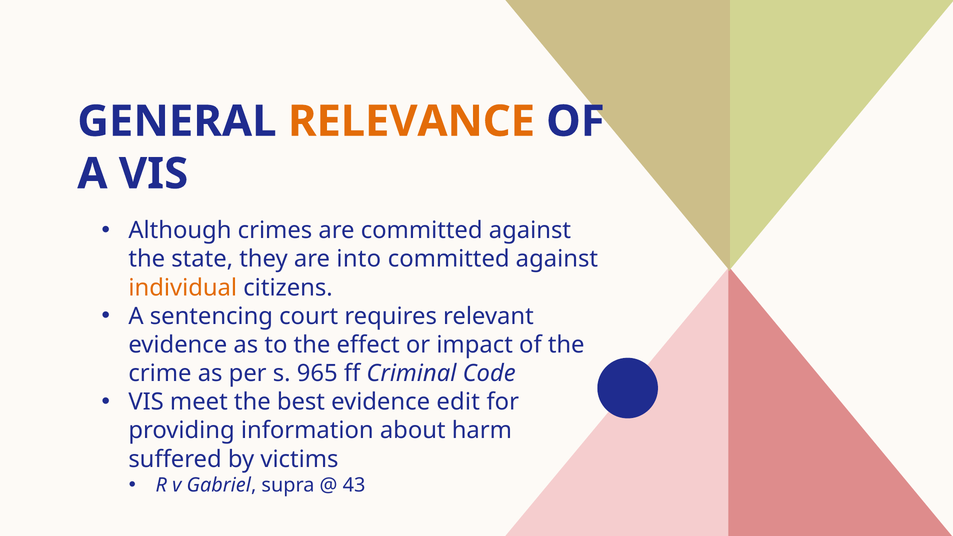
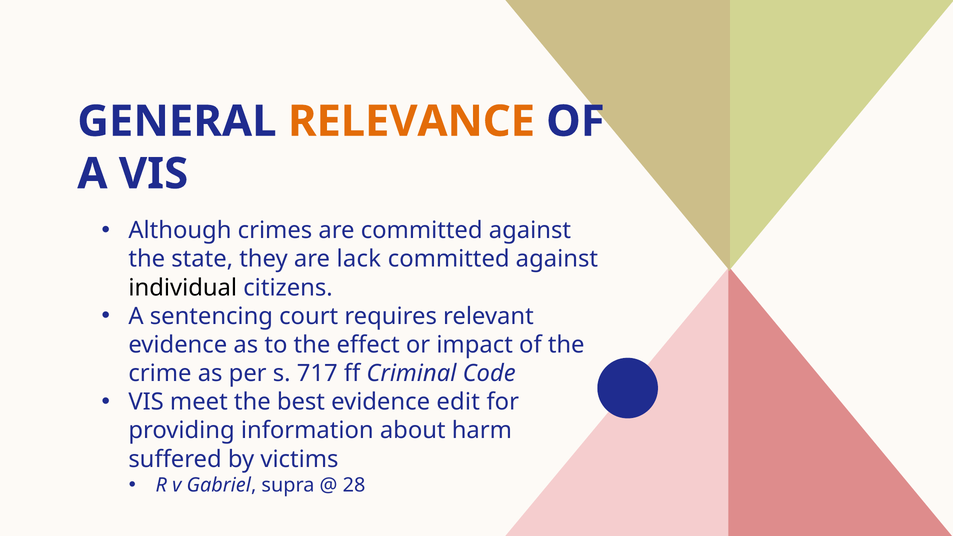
into: into -> lack
individual colour: orange -> black
965: 965 -> 717
43: 43 -> 28
